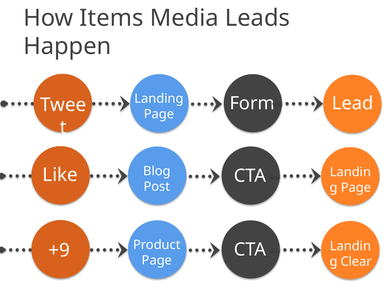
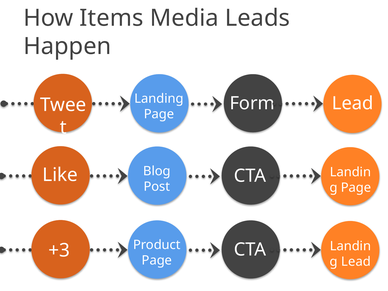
+9: +9 -> +3
Clear at (356, 262): Clear -> Lead
